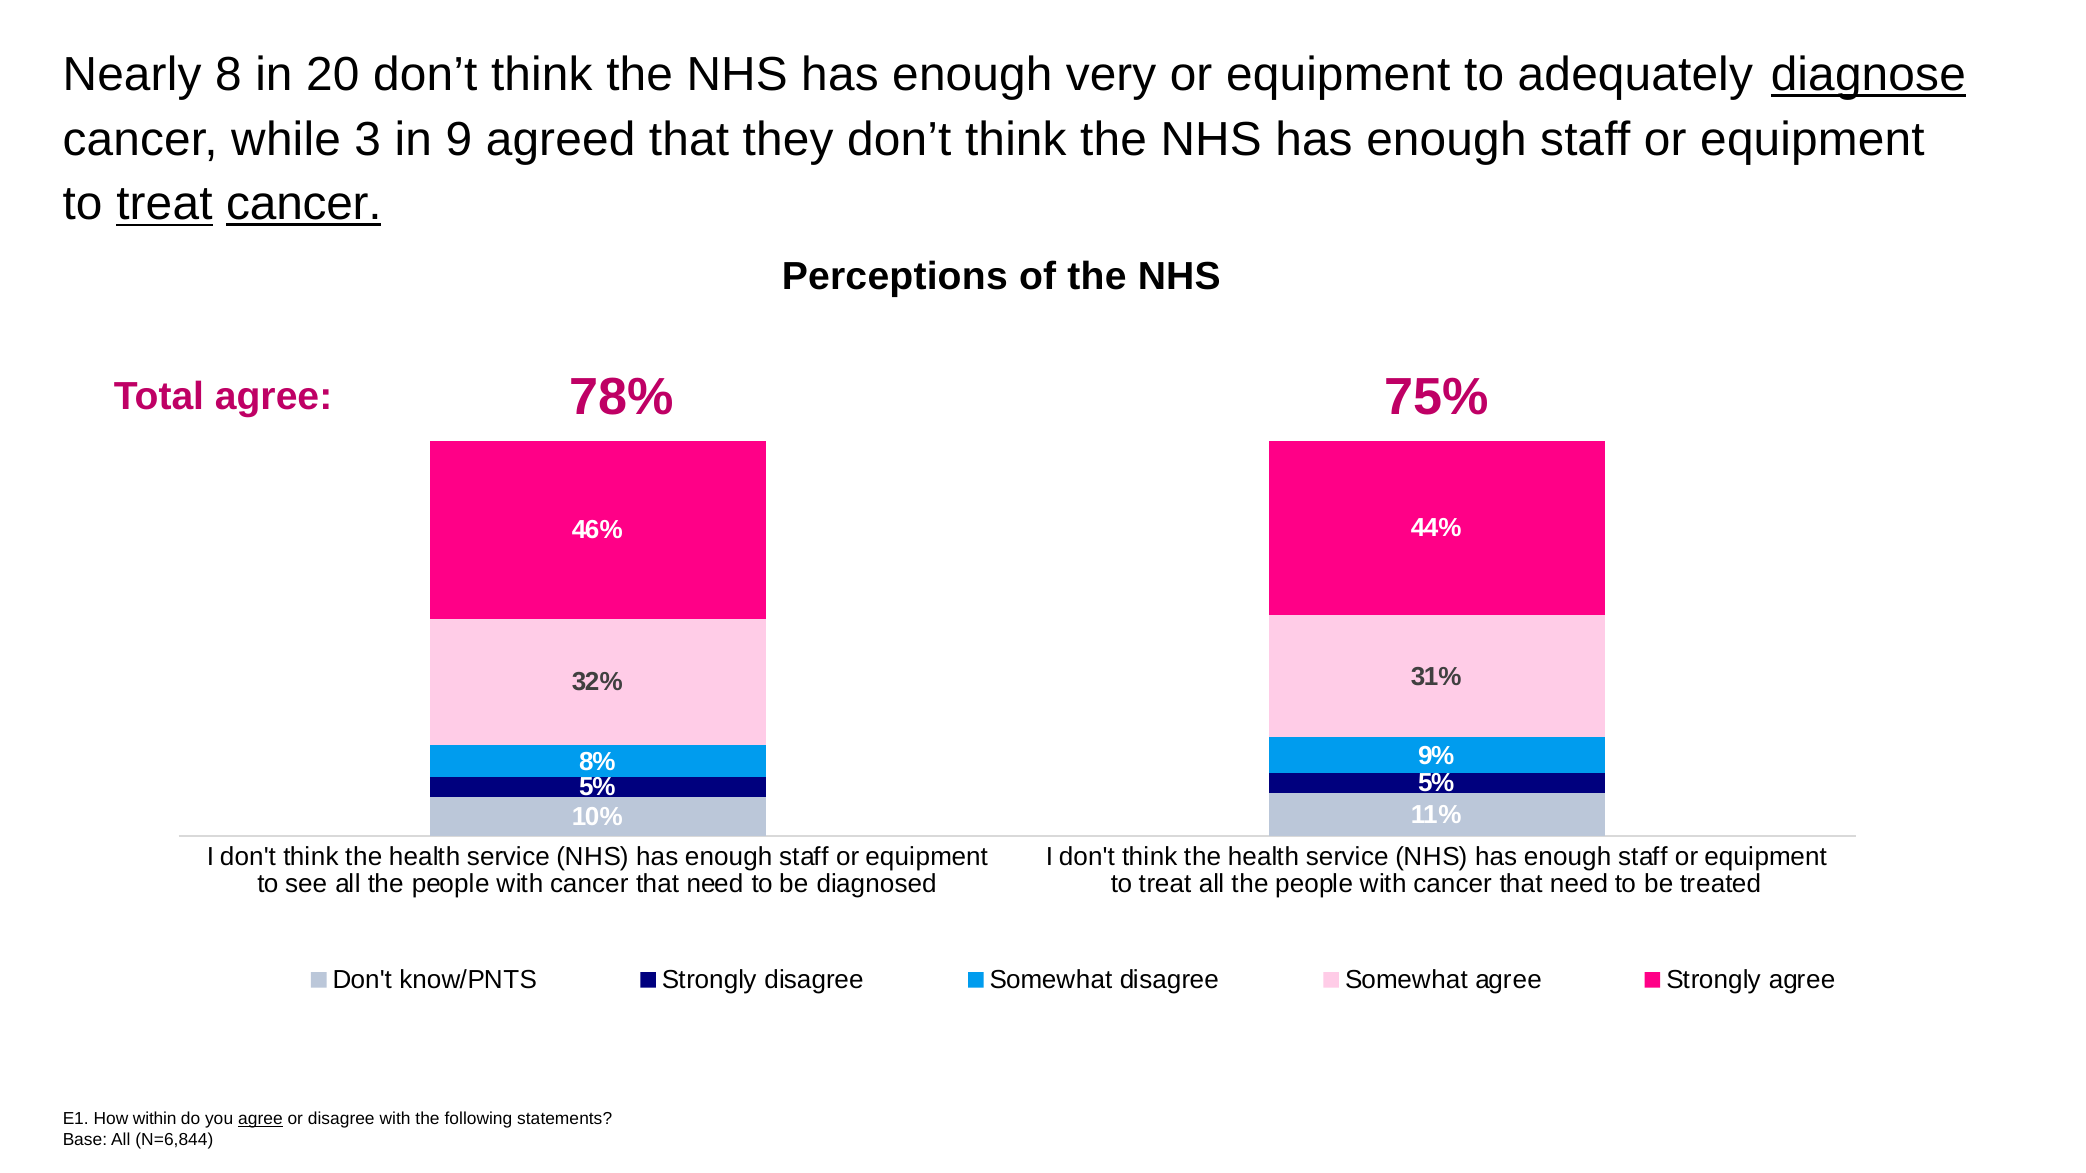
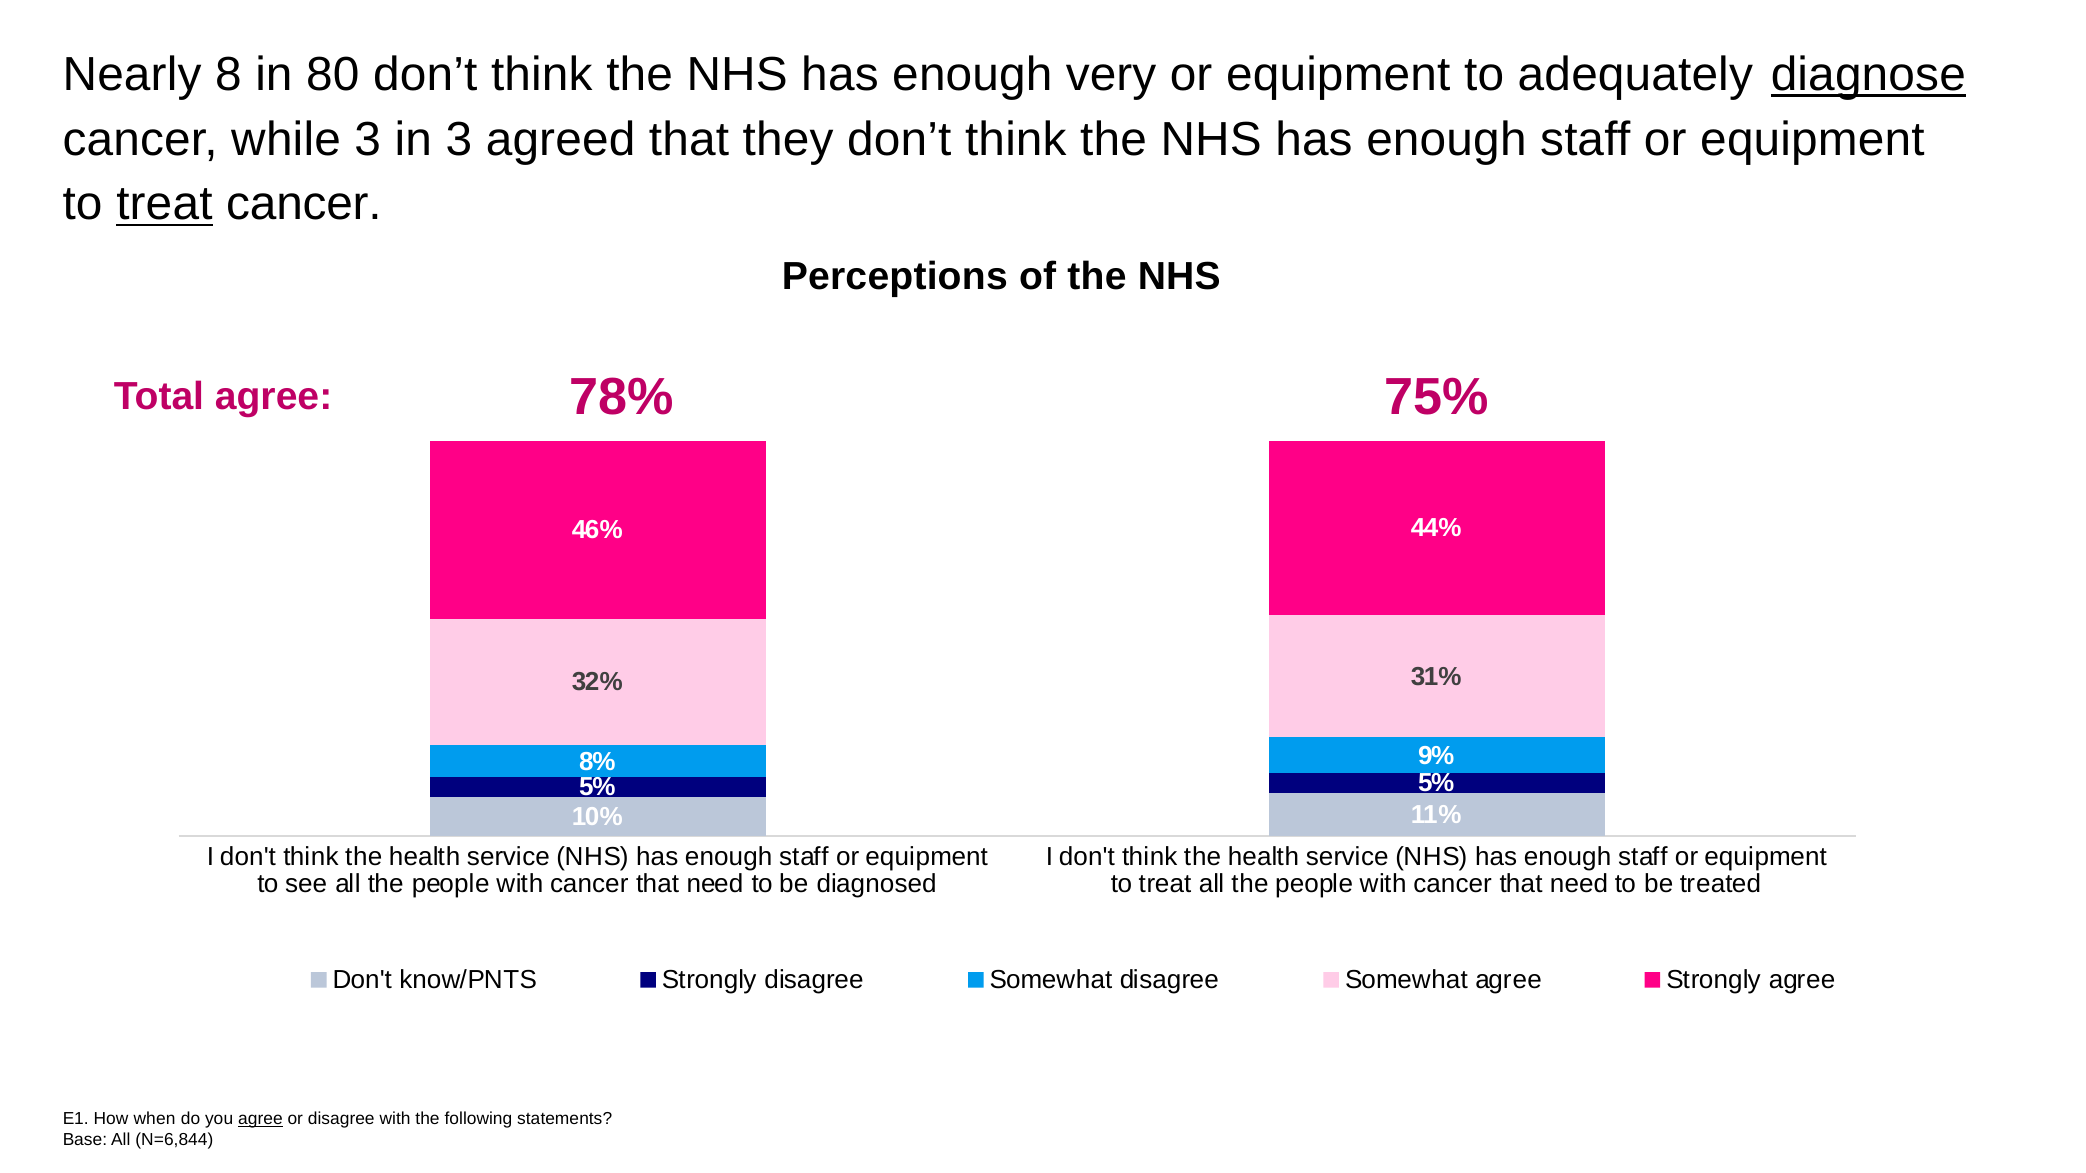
20: 20 -> 80
in 9: 9 -> 3
cancer at (304, 204) underline: present -> none
within: within -> when
